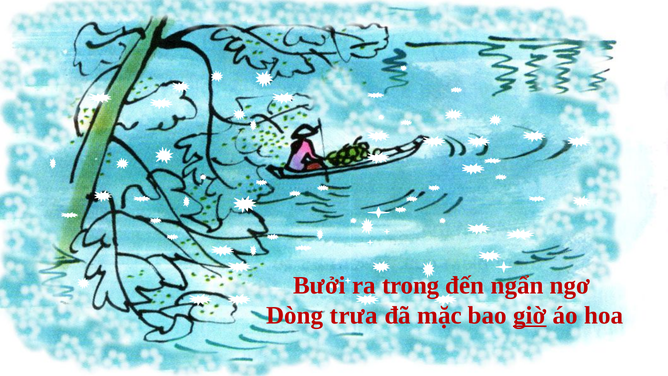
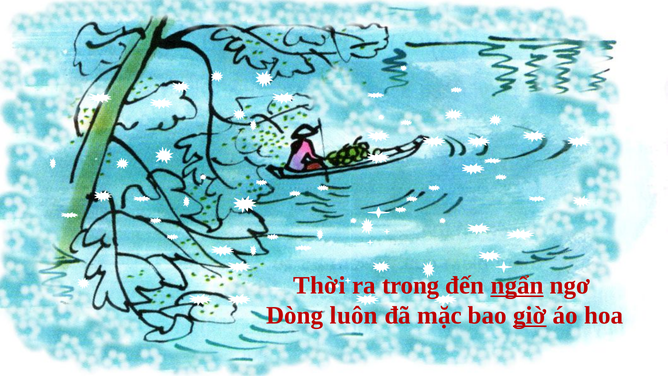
Bưởi: Bưởi -> Thời
ngẩn underline: none -> present
trưa: trưa -> luôn
